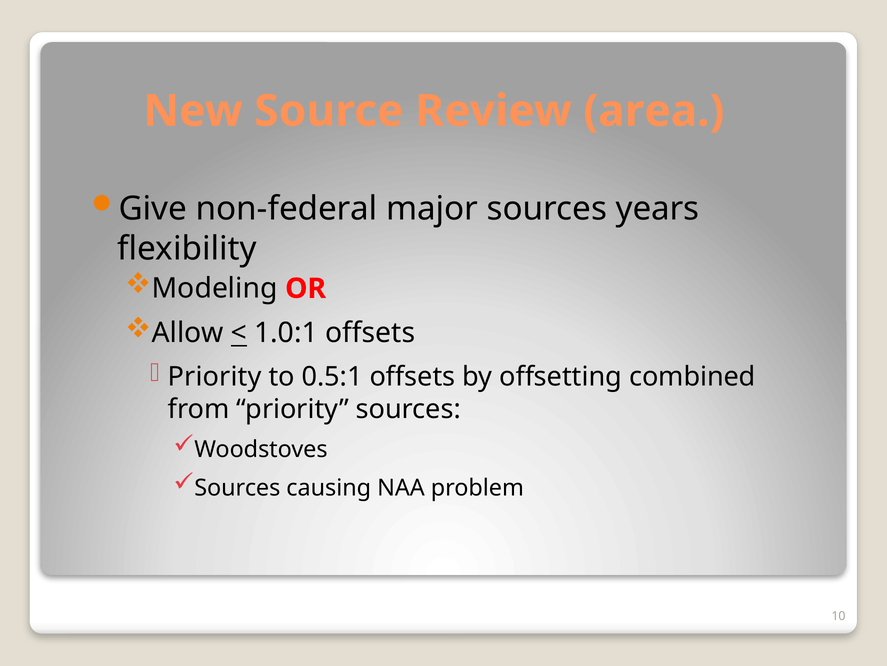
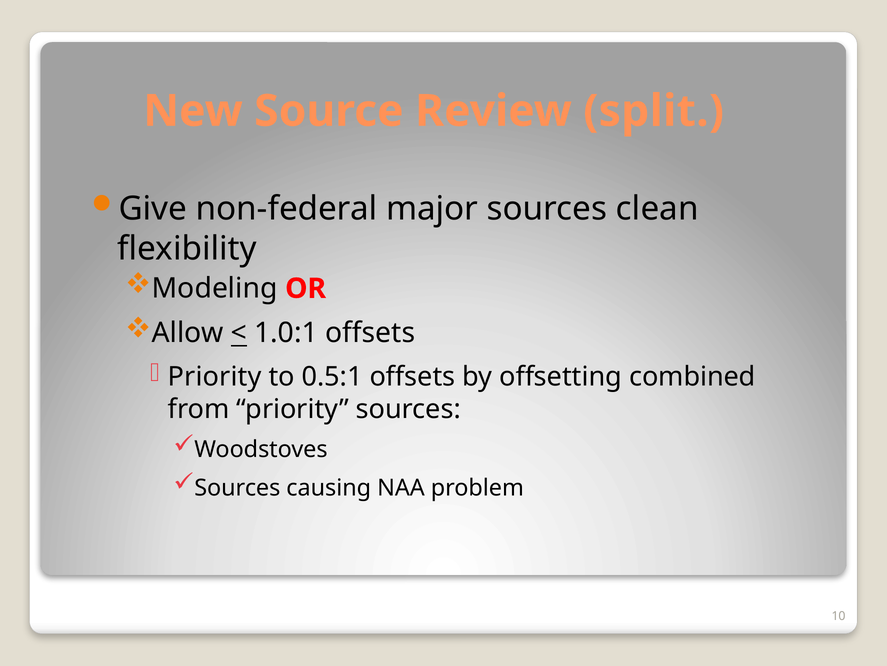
area: area -> split
years: years -> clean
